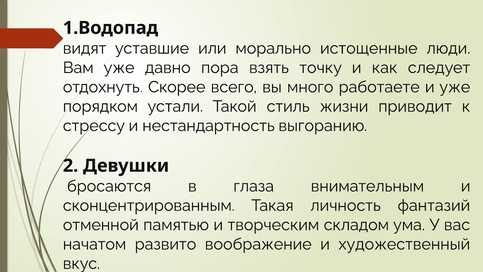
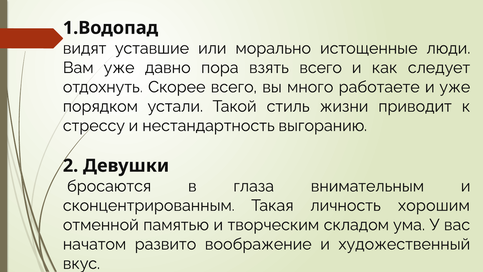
взять точку: точку -> всего
фантазий: фантазий -> хорошим
